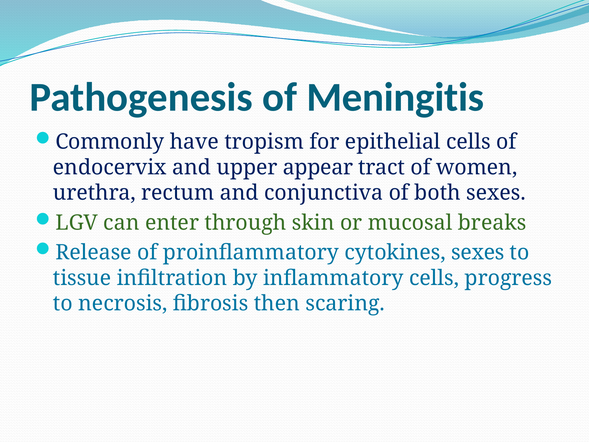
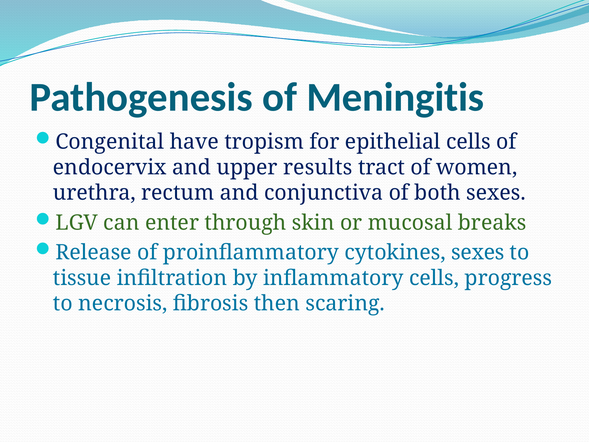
Commonly: Commonly -> Congenital
appear: appear -> results
